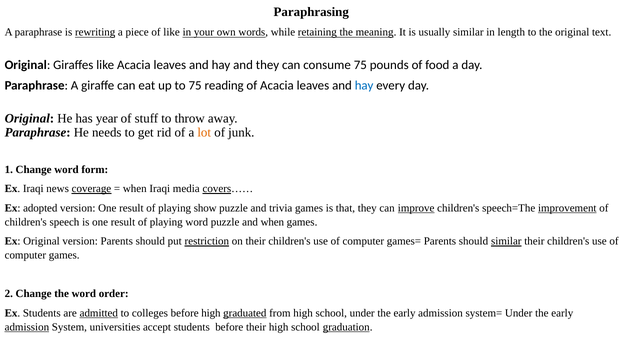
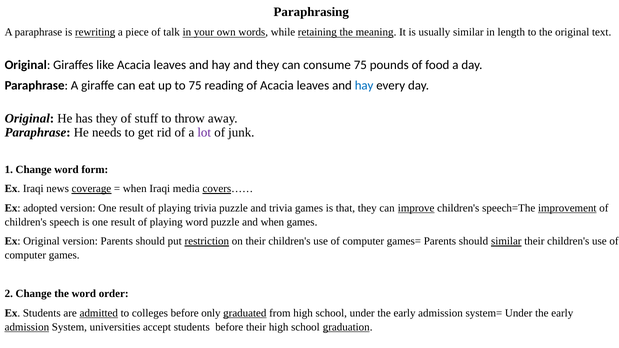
of like: like -> talk
has year: year -> they
lot colour: orange -> purple
playing show: show -> trivia
before high: high -> only
